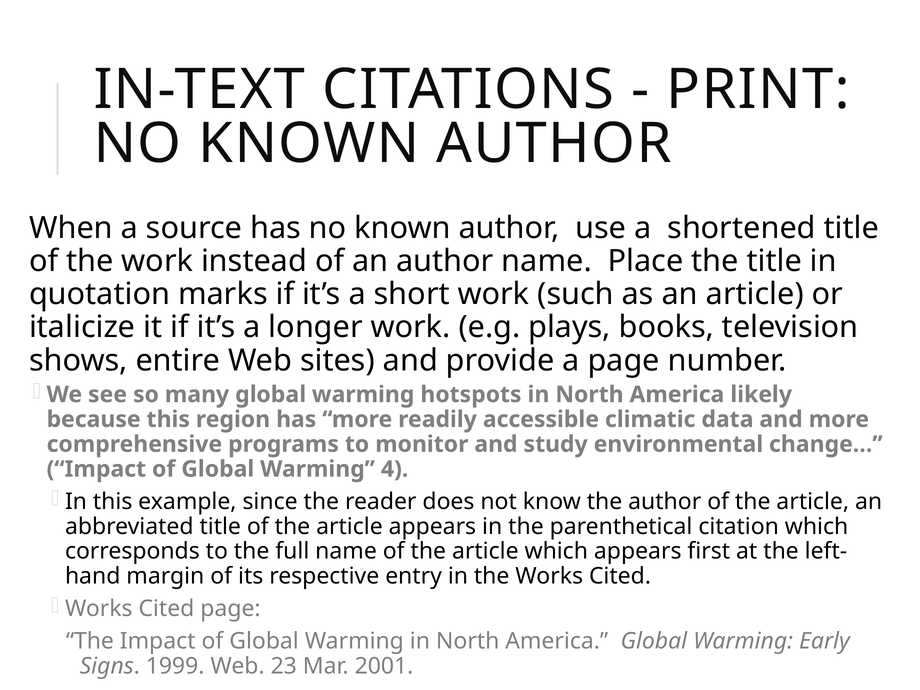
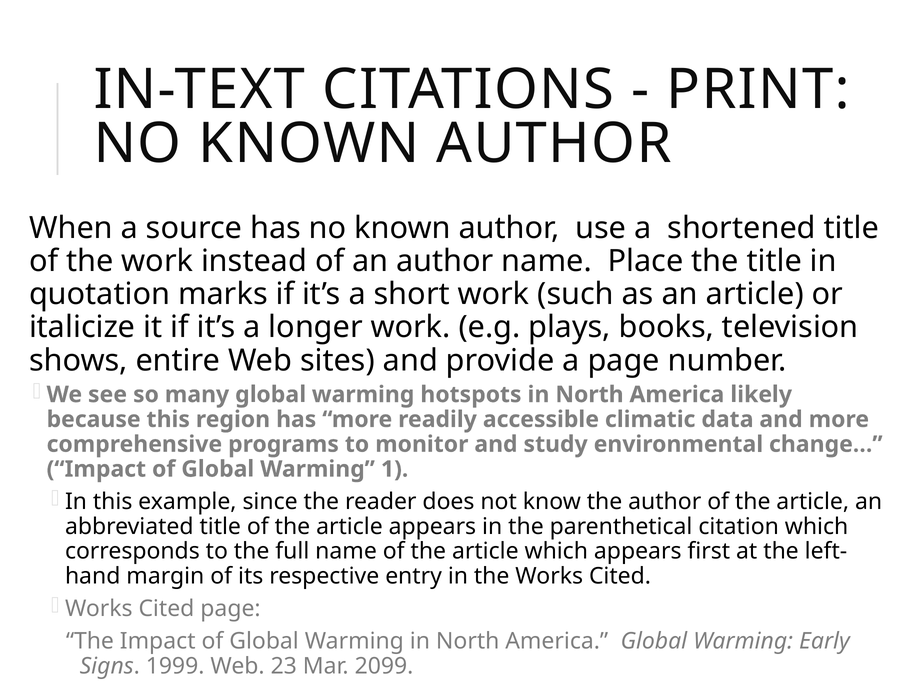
4: 4 -> 1
2001: 2001 -> 2099
